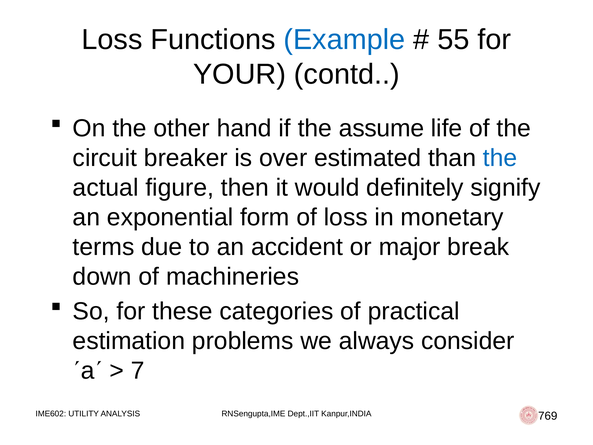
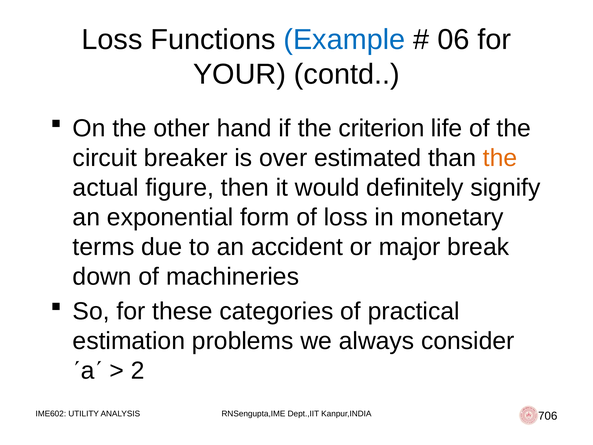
55: 55 -> 06
assume: assume -> criterion
the at (500, 158) colour: blue -> orange
7: 7 -> 2
769: 769 -> 706
